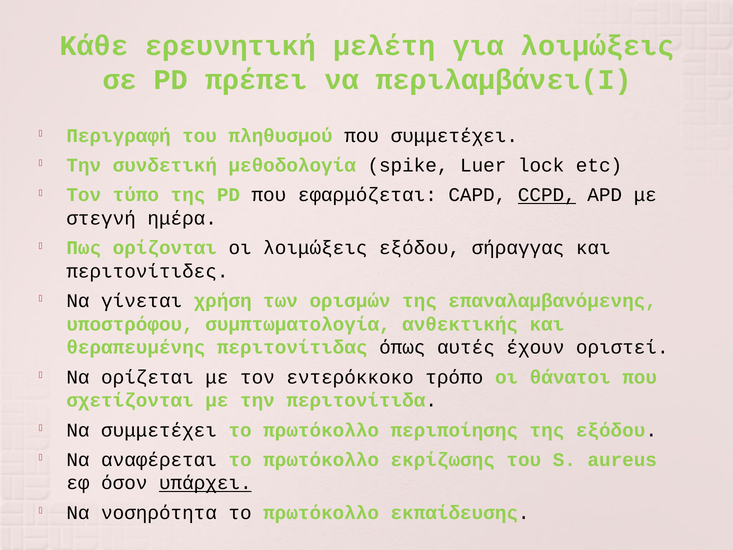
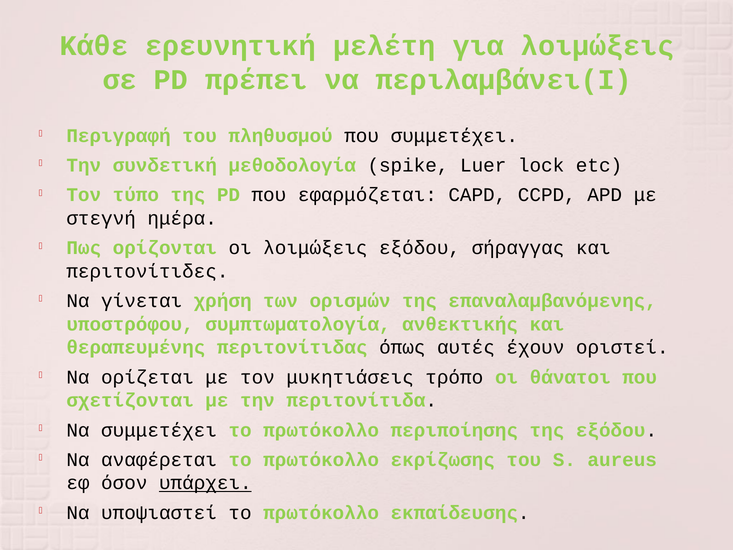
CCPD underline: present -> none
εντερόκκοκο: εντερόκκοκο -> μυκητιάσεις
νοσηρότητα: νοσηρότητα -> υποψιαστεί
